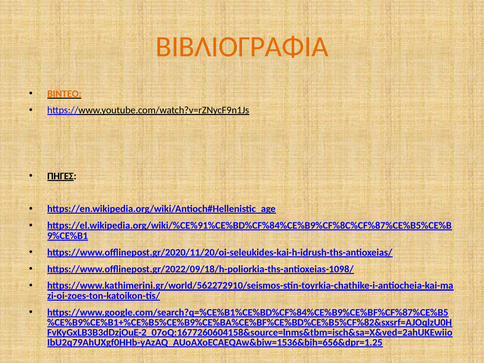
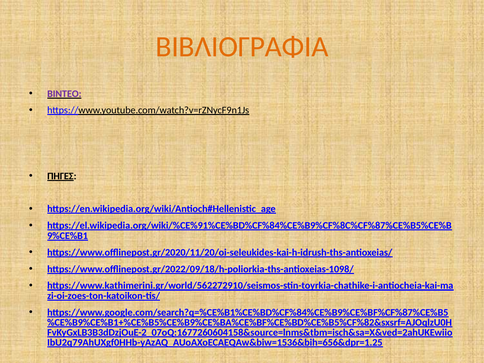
ΒΙΝΤΕΟ colour: orange -> purple
